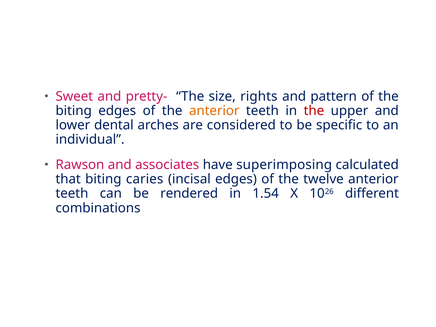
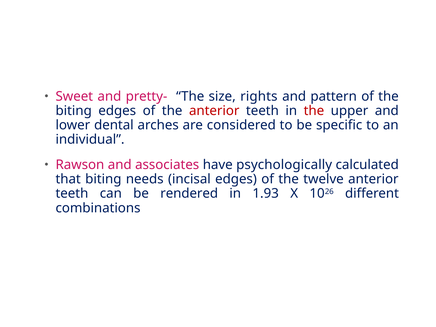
anterior at (214, 111) colour: orange -> red
superimposing: superimposing -> psychologically
caries: caries -> needs
1.54: 1.54 -> 1.93
